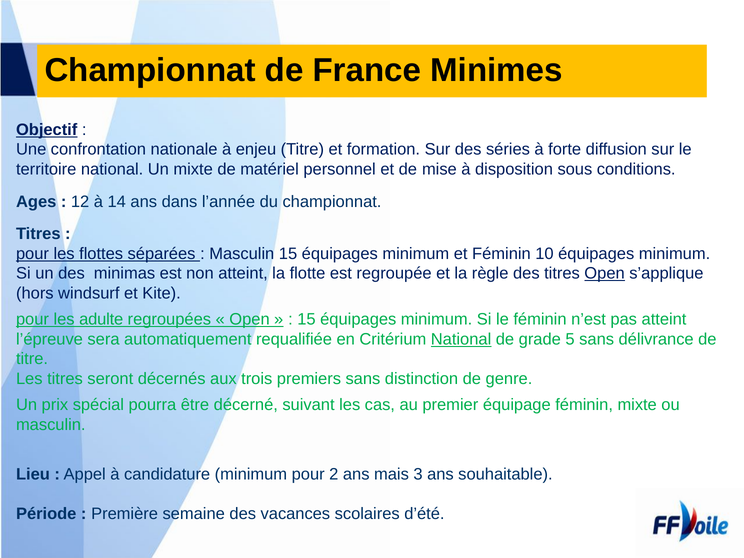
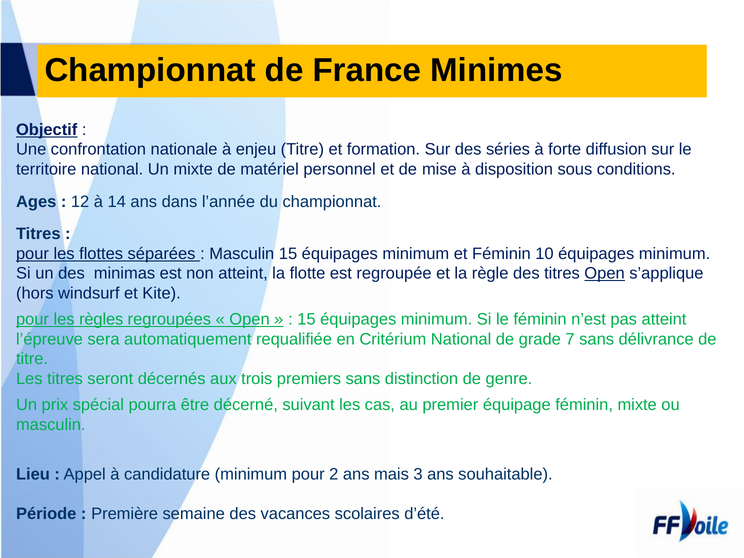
adulte: adulte -> règles
National at (461, 339) underline: present -> none
5: 5 -> 7
